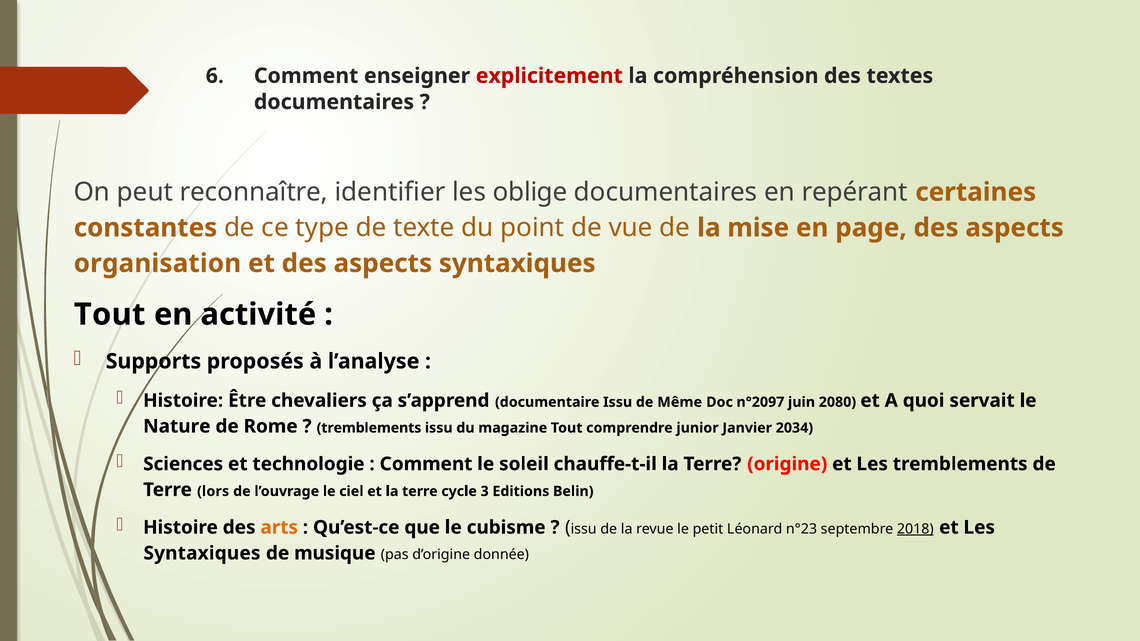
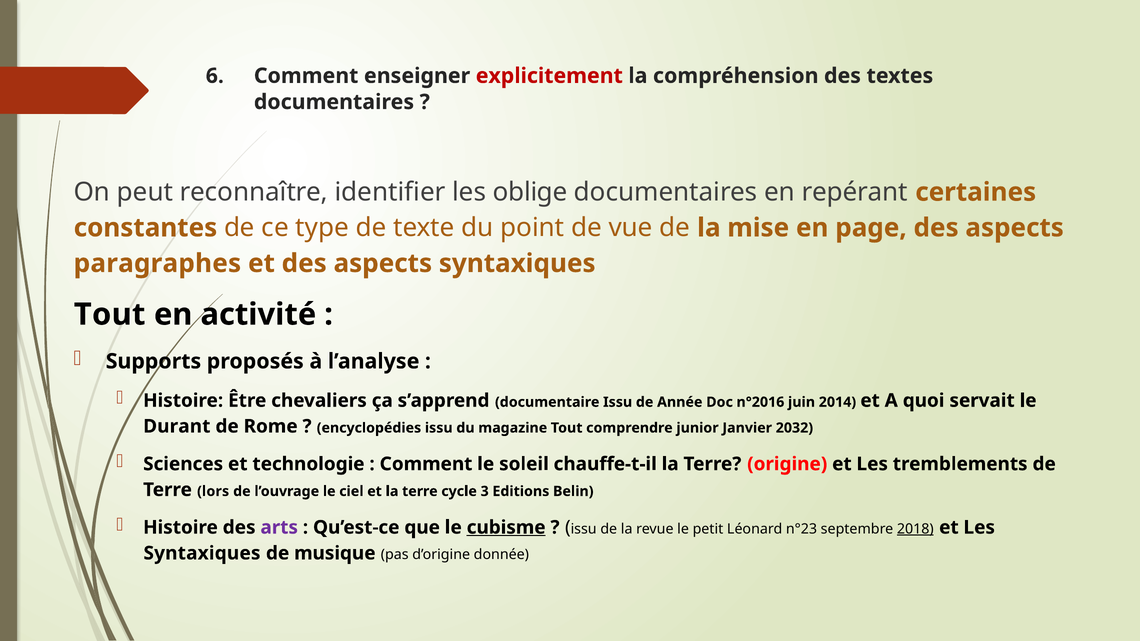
organisation: organisation -> paragraphes
Même: Même -> Année
n°2097: n°2097 -> n°2016
2080: 2080 -> 2014
Nature: Nature -> Durant
tremblements at (369, 428): tremblements -> encyclopédies
2034: 2034 -> 2032
arts colour: orange -> purple
cubisme underline: none -> present
